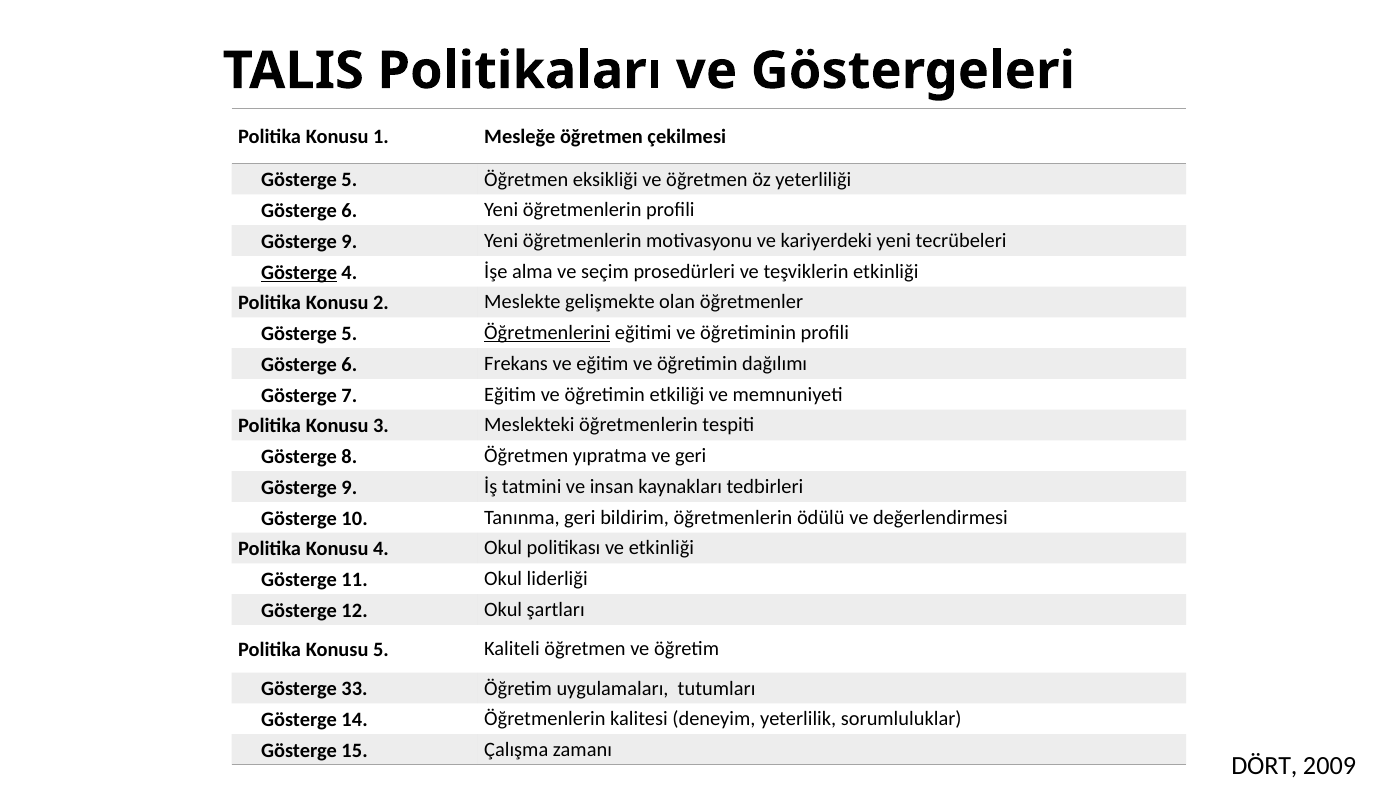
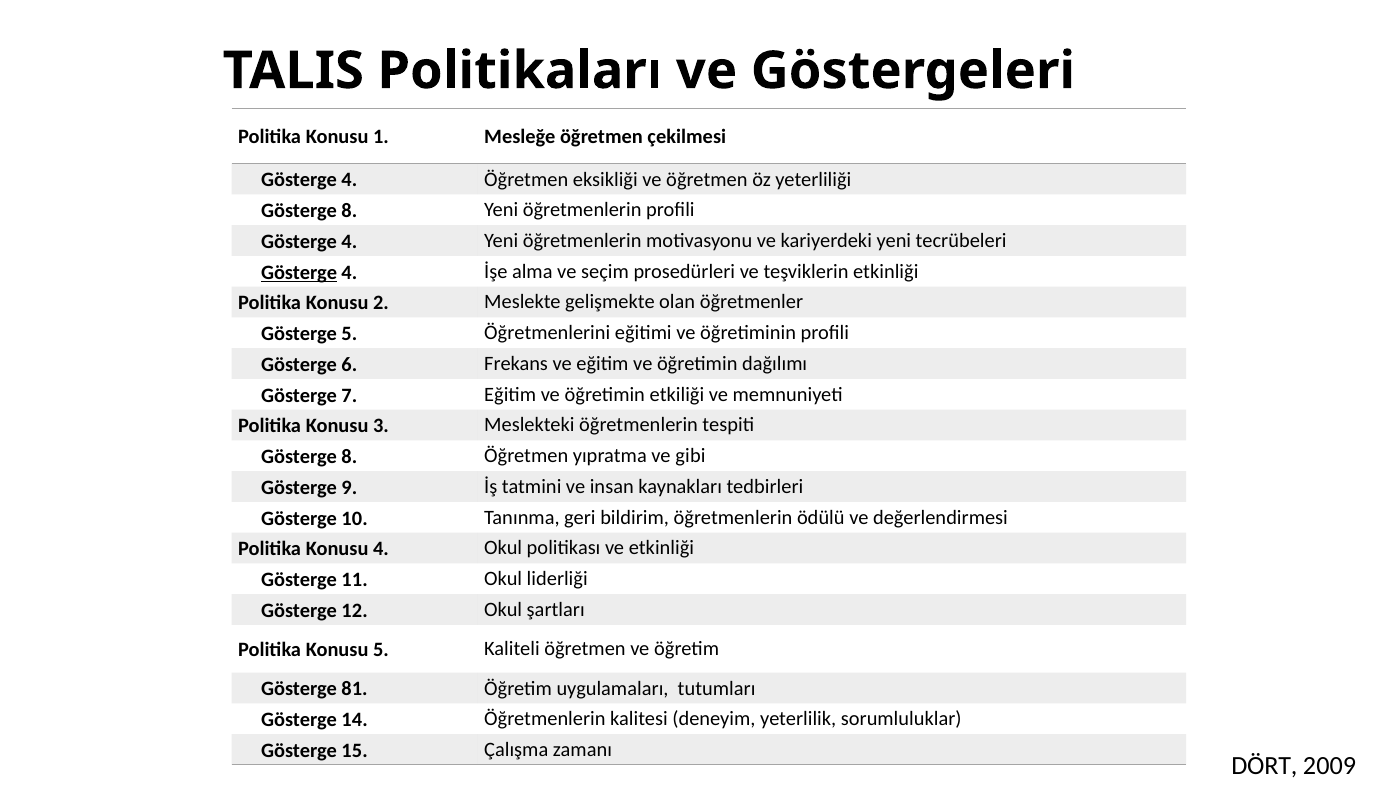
5 at (349, 180): 5 -> 4
6 at (349, 211): 6 -> 8
9 at (349, 242): 9 -> 4
Öğretmenlerini underline: present -> none
ve geri: geri -> gibi
33: 33 -> 81
